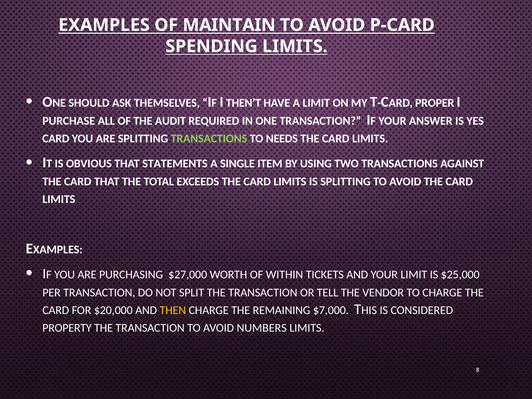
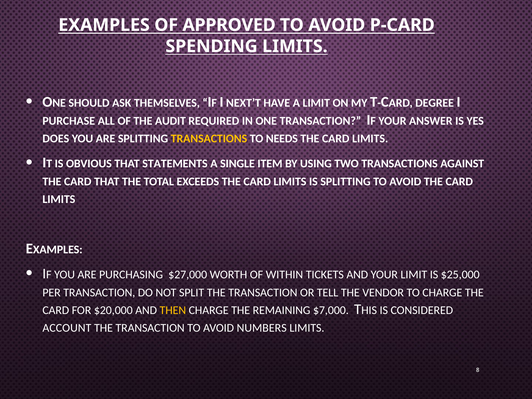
MAINTAIN: MAINTAIN -> APPROVED
THEN’T: THEN’T -> NEXT’T
PROPER: PROPER -> DEGREE
CARD at (56, 139): CARD -> DOES
TRANSACTIONS at (209, 139) colour: light green -> yellow
PROPERTY: PROPERTY -> ACCOUNT
